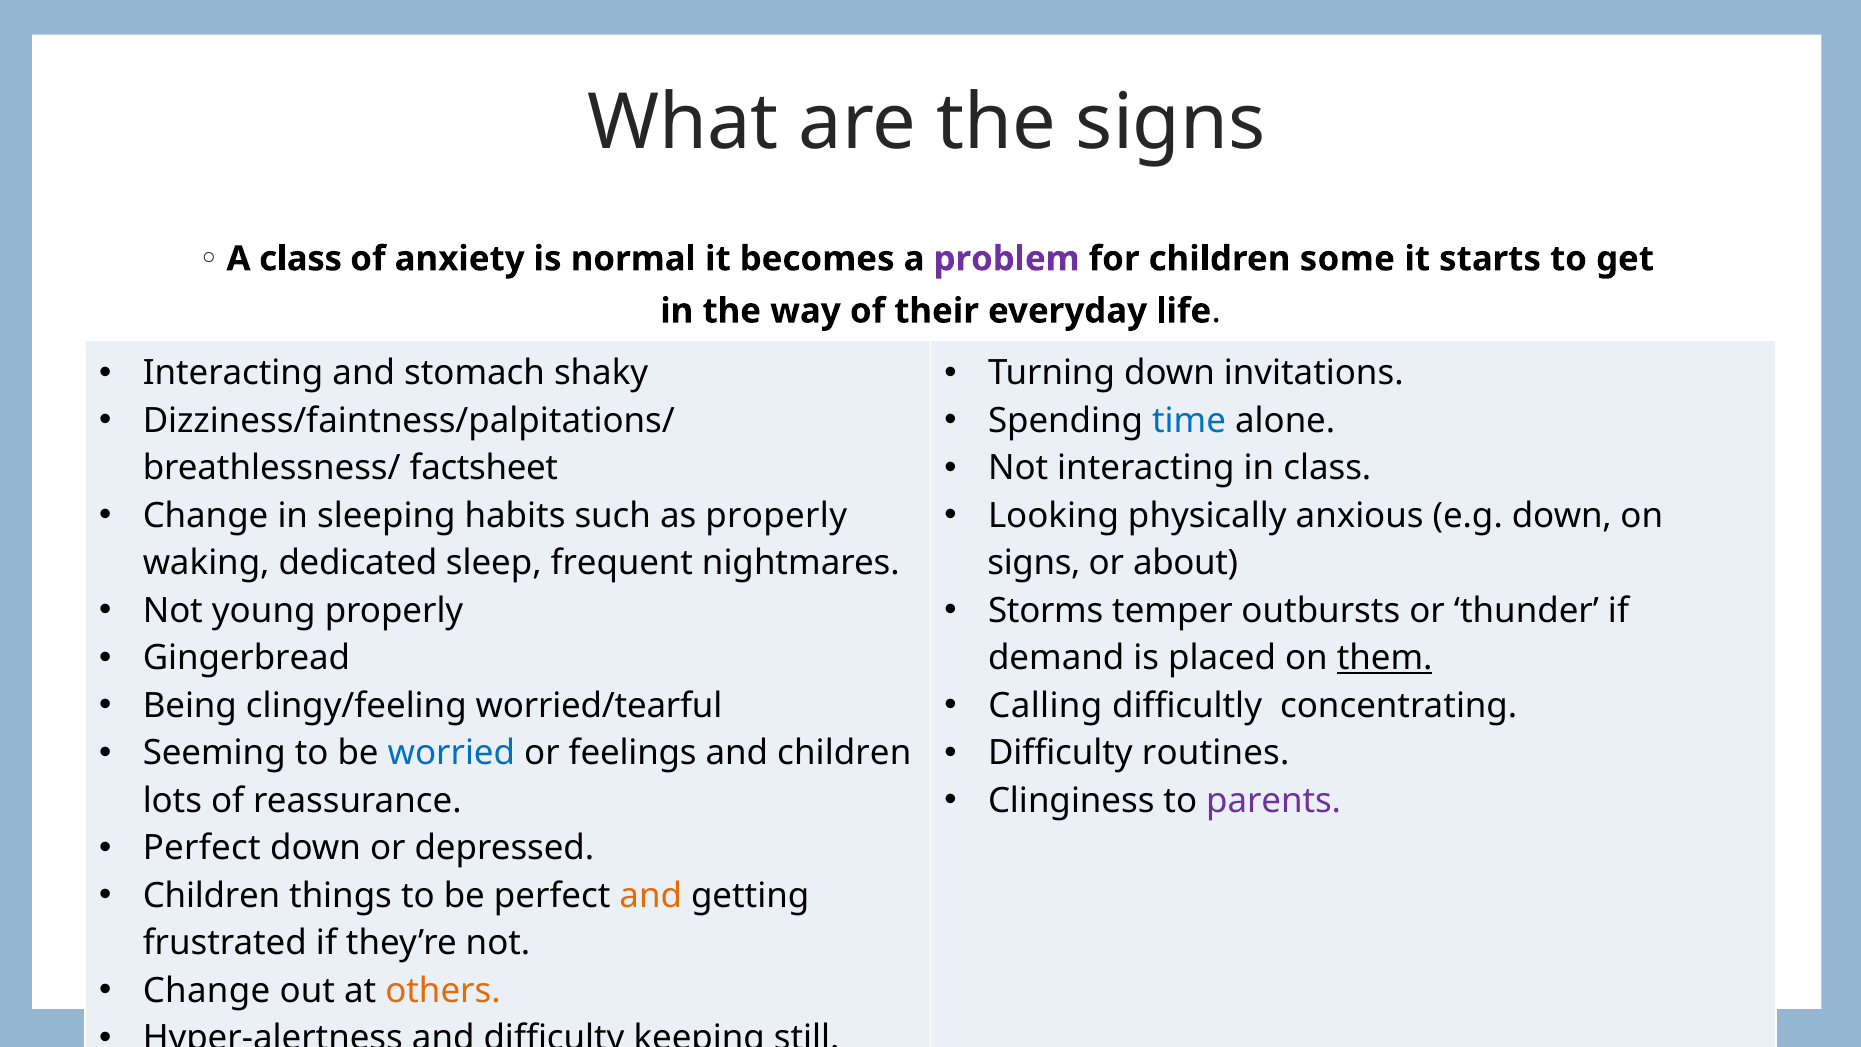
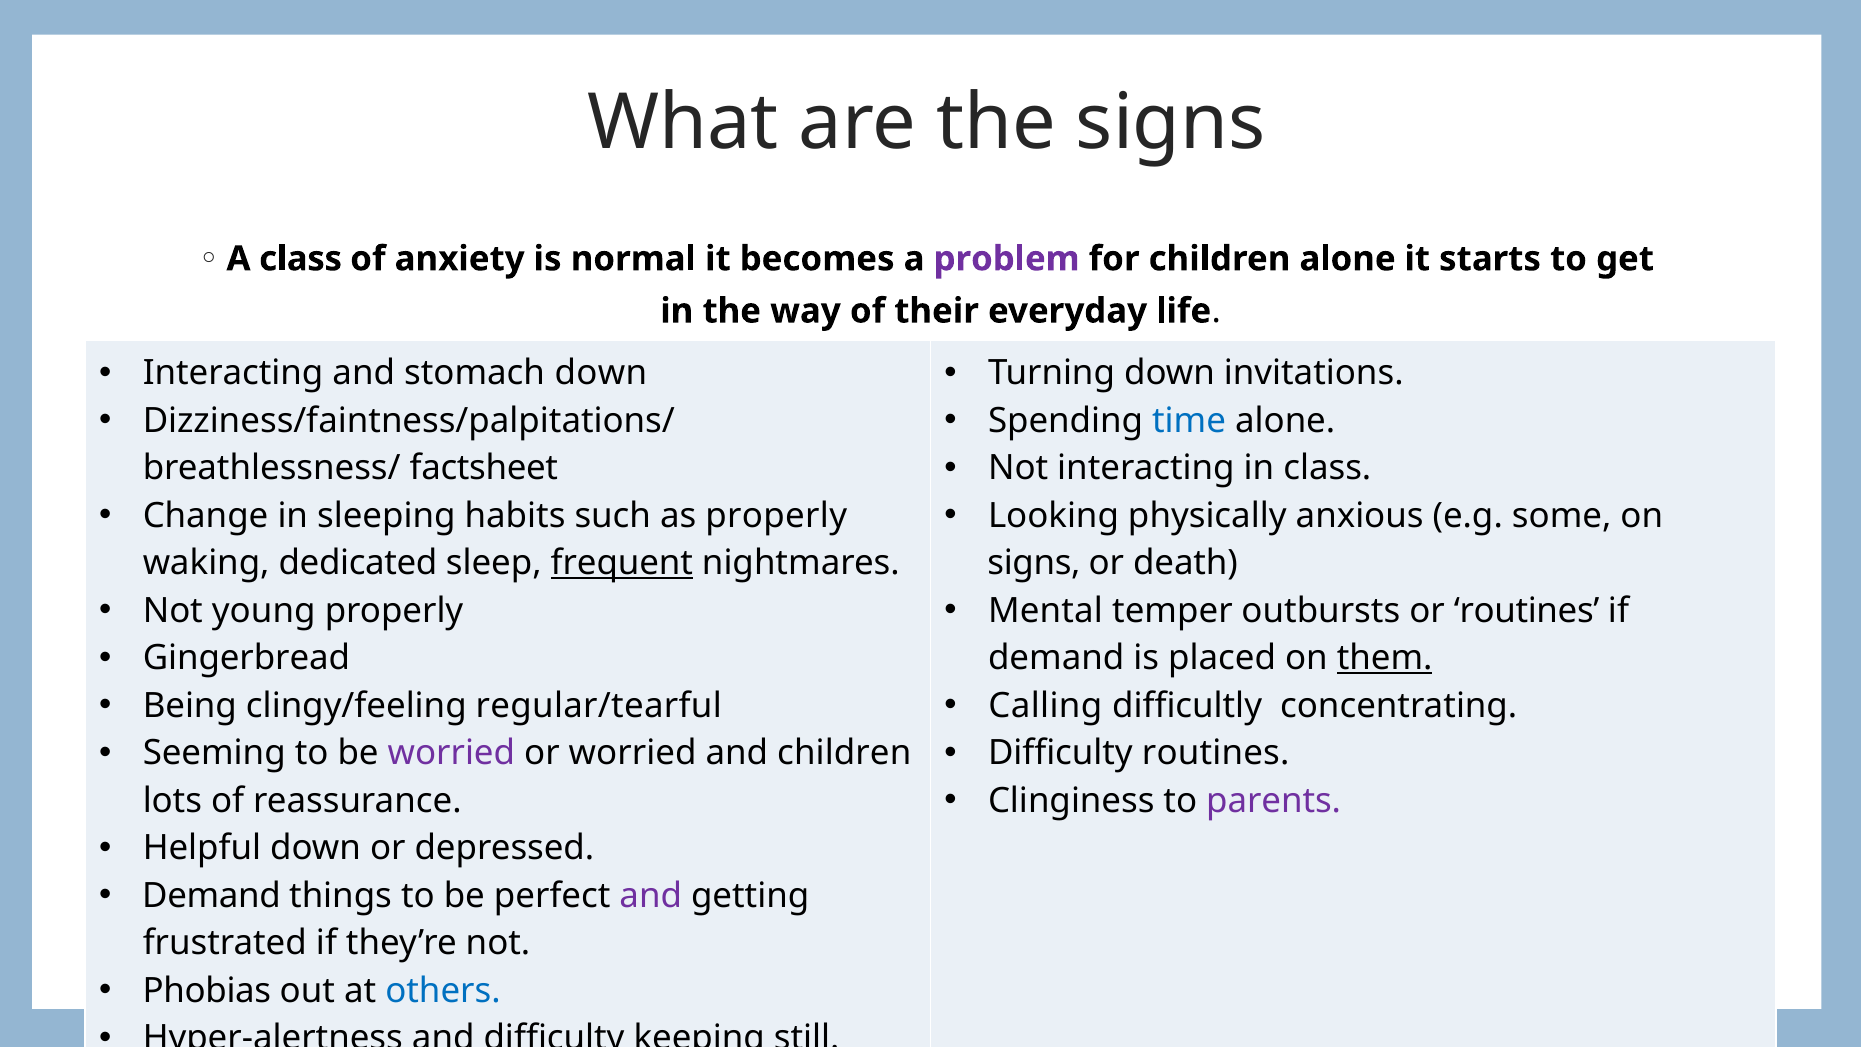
children some: some -> alone
stomach shaky: shaky -> down
e.g down: down -> some
frequent underline: none -> present
about: about -> death
Storms: Storms -> Mental
or thunder: thunder -> routines
worried/tearful: worried/tearful -> regular/tearful
worried at (451, 753) colour: blue -> purple
or feelings: feelings -> worried
Perfect at (202, 848): Perfect -> Helpful
Children at (211, 895): Children -> Demand
and at (651, 895) colour: orange -> purple
Change at (207, 990): Change -> Phobias
others colour: orange -> blue
